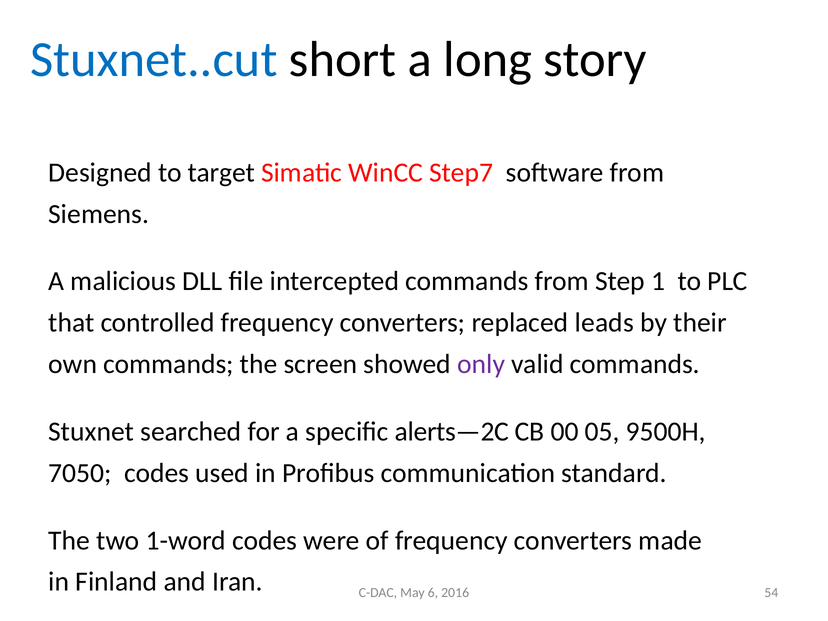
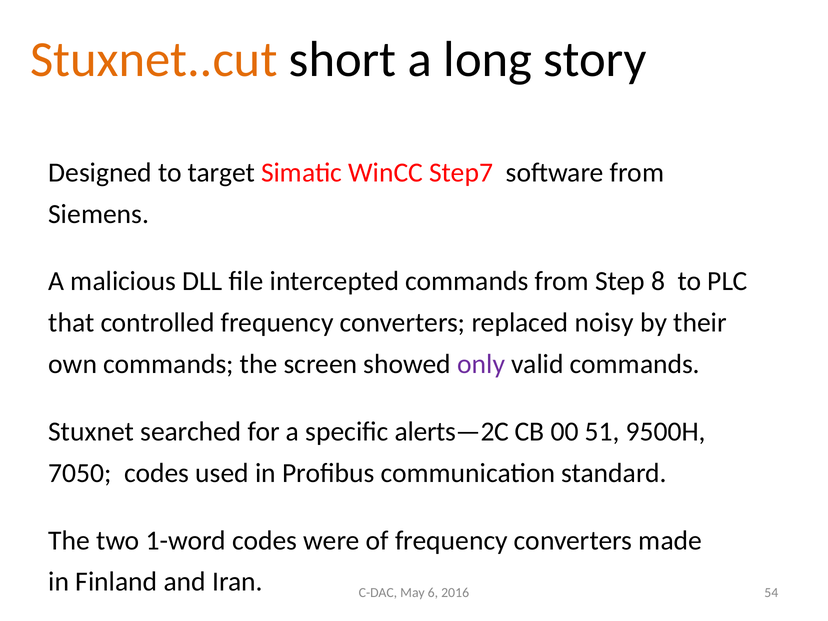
Stuxnet..cut colour: blue -> orange
1: 1 -> 8
leads: leads -> noisy
05: 05 -> 51
